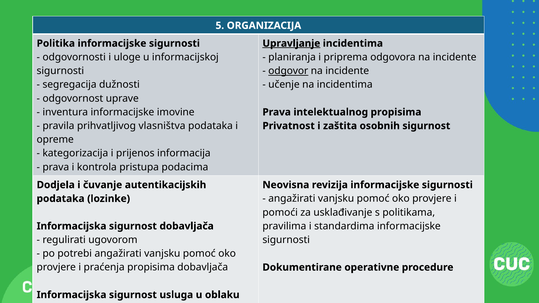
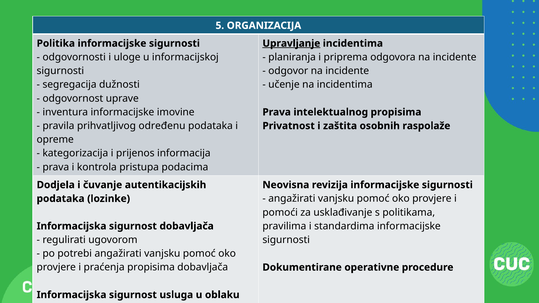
odgovor underline: present -> none
vlasništva: vlasništva -> određenu
osobnih sigurnost: sigurnost -> raspolaže
